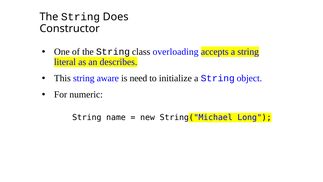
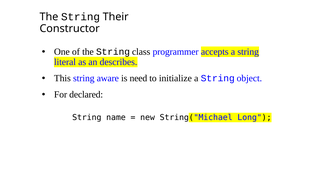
Does: Does -> Their
overloading: overloading -> programmer
numeric: numeric -> declared
